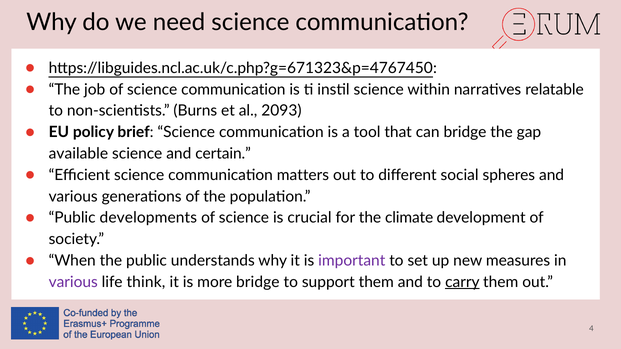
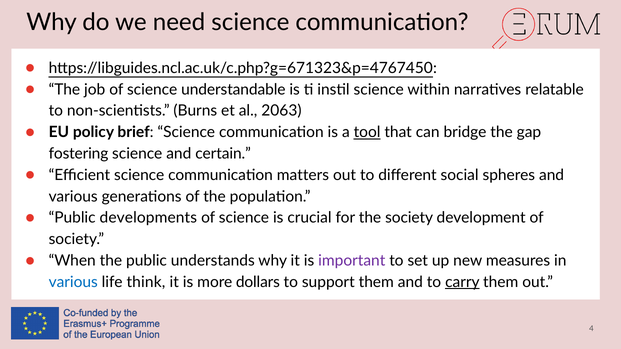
of science communication: communication -> understandable
2093: 2093 -> 2063
tool underline: none -> present
available: available -> fostering
the climate: climate -> society
various at (73, 282) colour: purple -> blue
more bridge: bridge -> dollars
